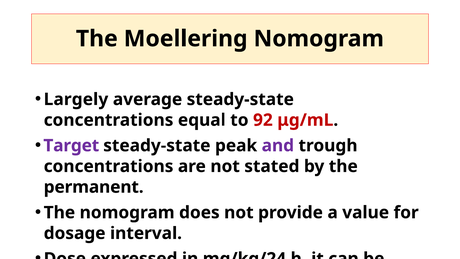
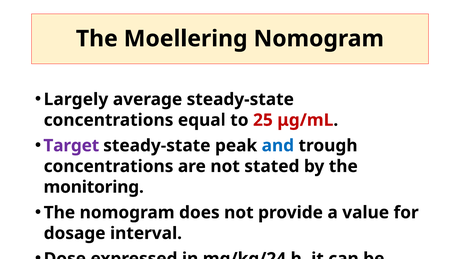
92: 92 -> 25
and colour: purple -> blue
permanent: permanent -> monitoring
